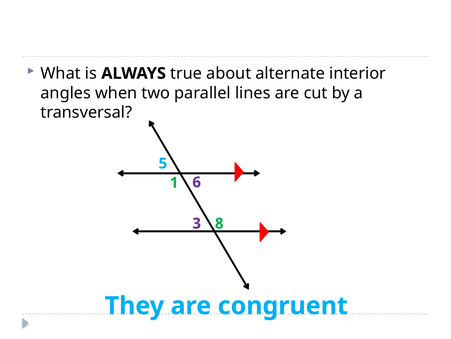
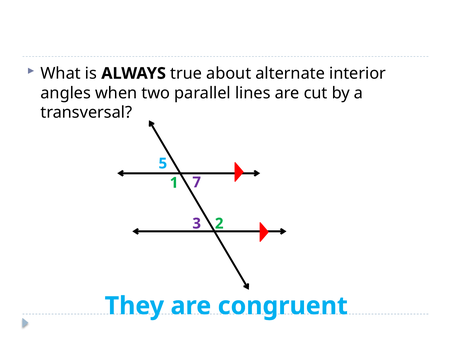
6: 6 -> 7
8: 8 -> 2
